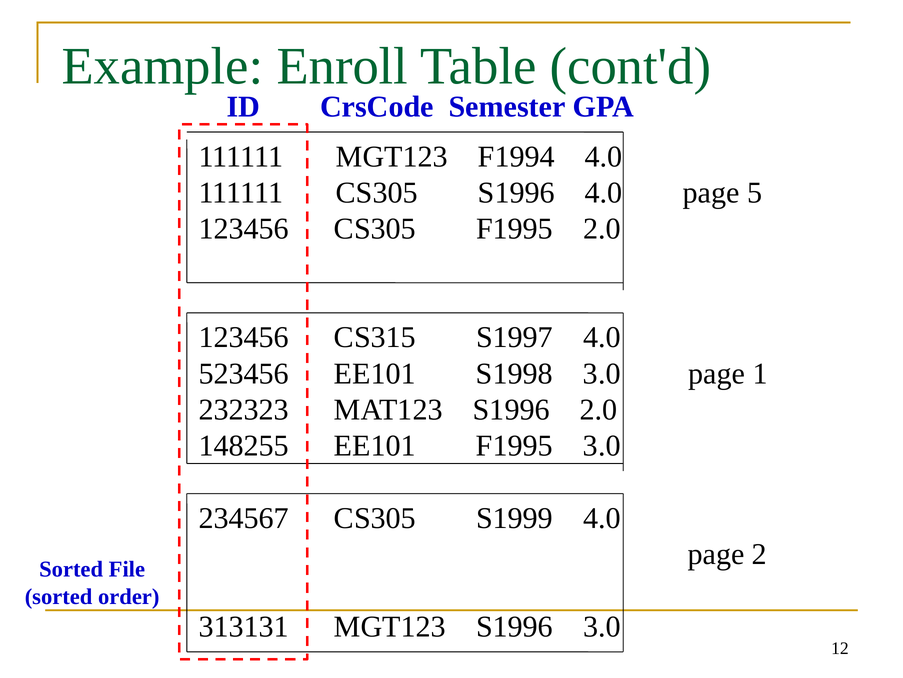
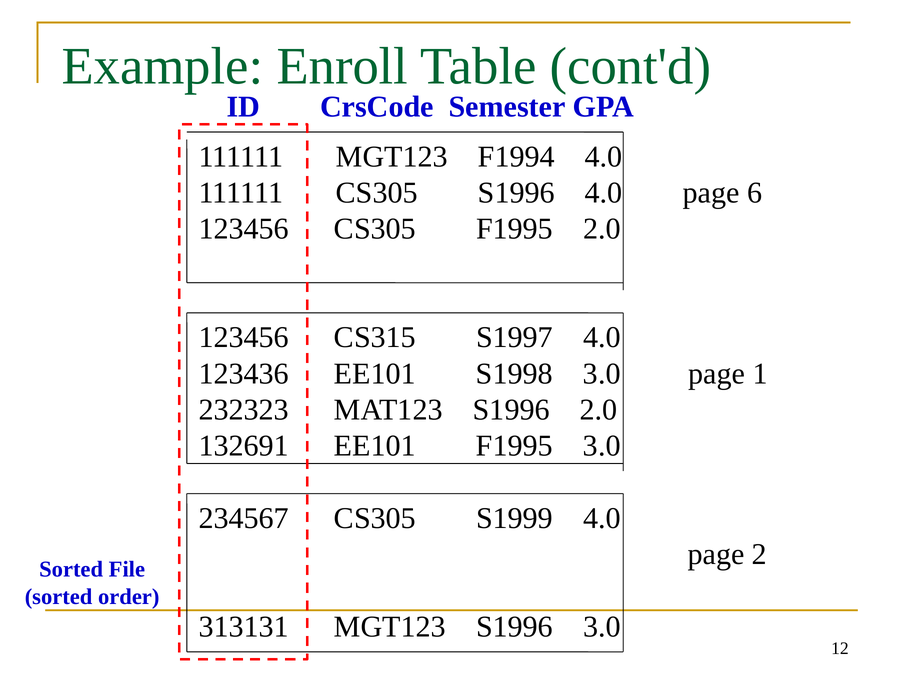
5: 5 -> 6
523456: 523456 -> 123436
148255: 148255 -> 132691
